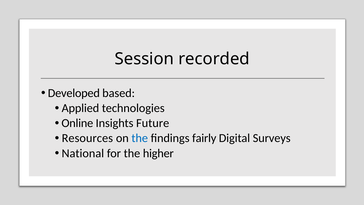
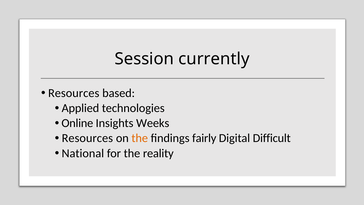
recorded: recorded -> currently
Developed at (74, 93): Developed -> Resources
Future: Future -> Weeks
the at (140, 138) colour: blue -> orange
Surveys: Surveys -> Difficult
higher: higher -> reality
